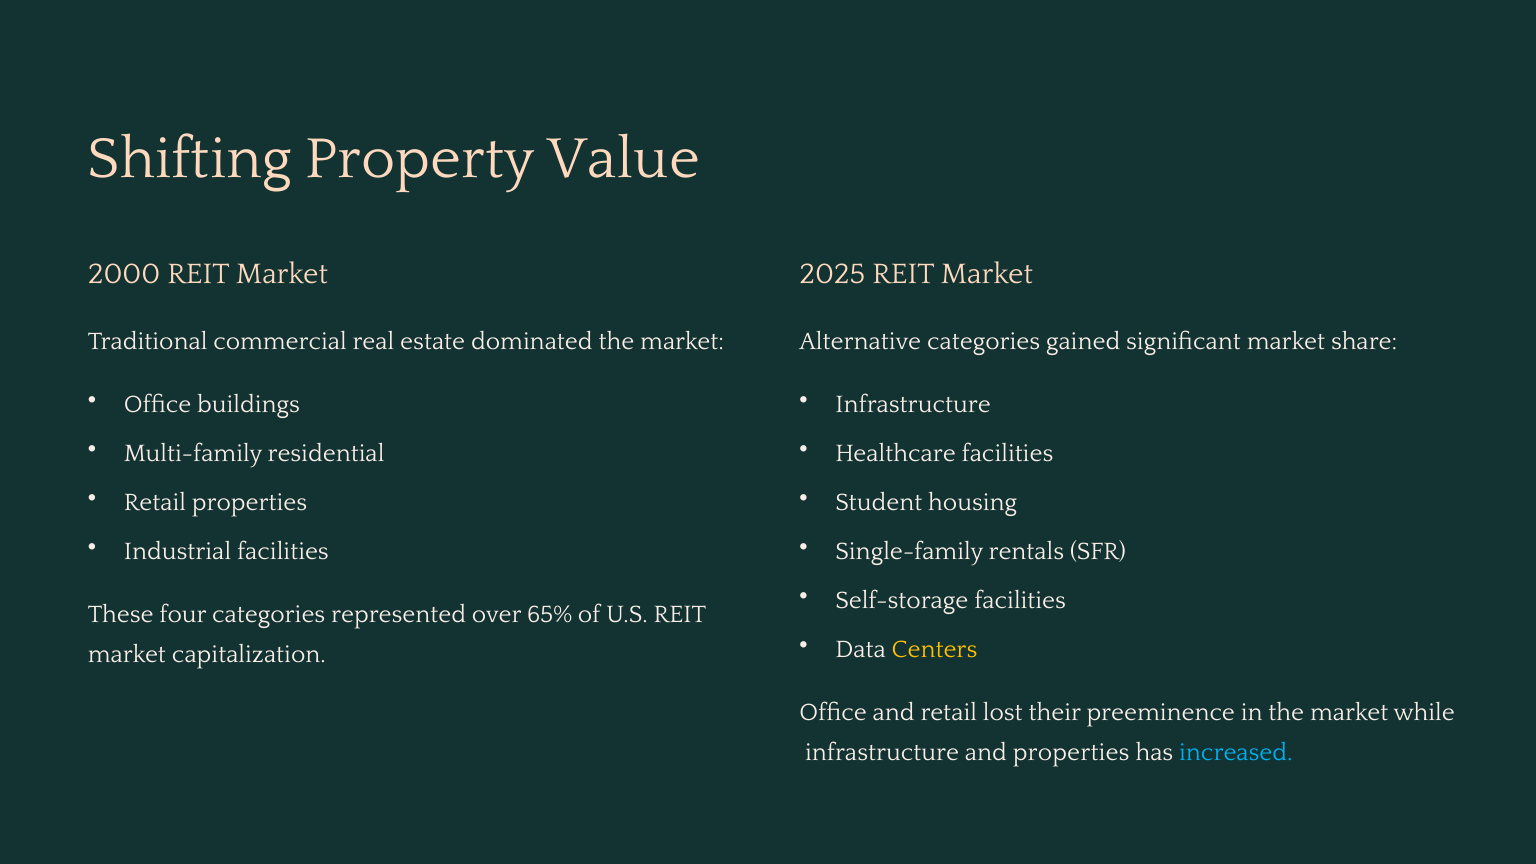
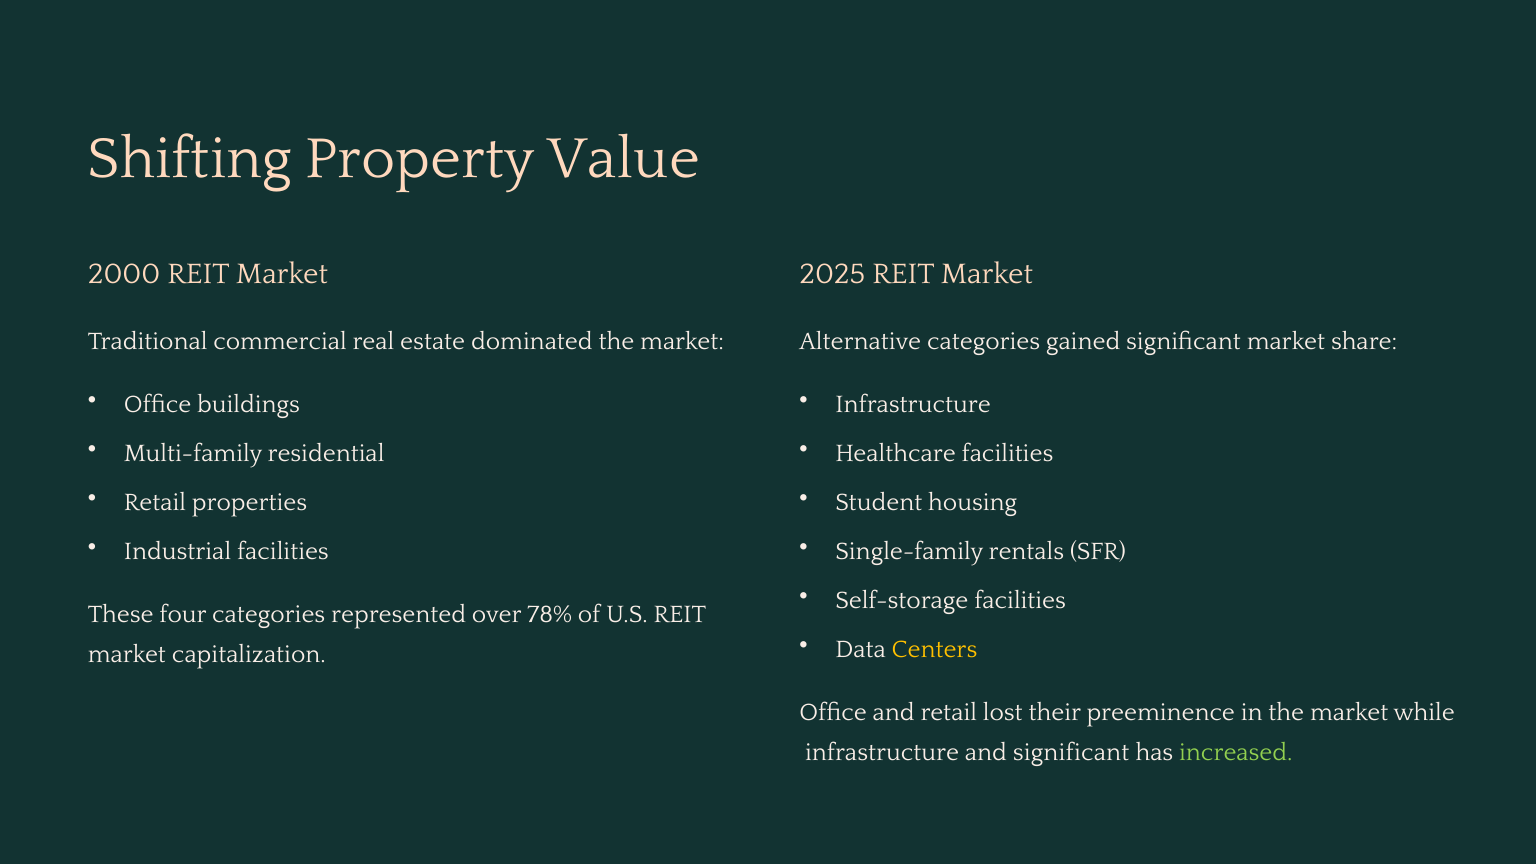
65%: 65% -> 78%
and properties: properties -> significant
increased colour: light blue -> light green
